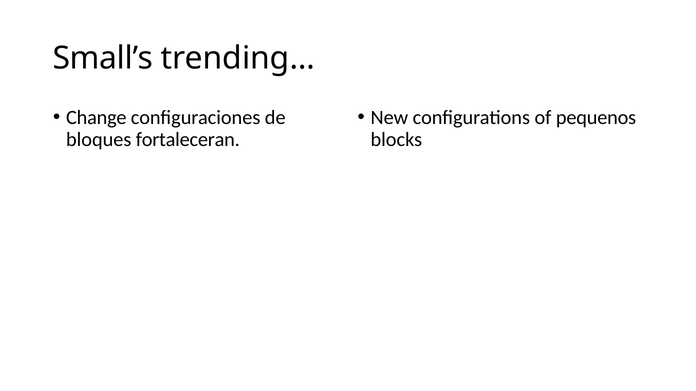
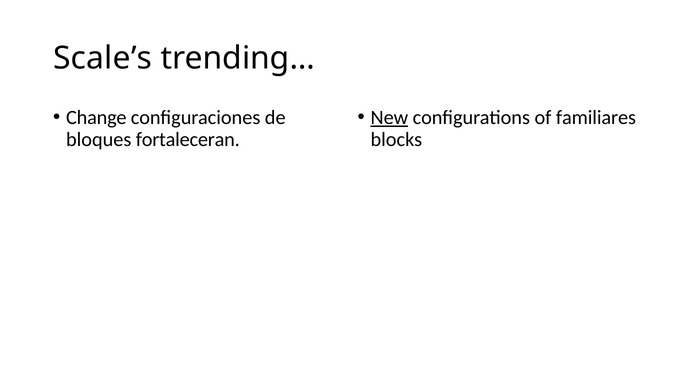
Small’s: Small’s -> Scale’s
New underline: none -> present
pequenos: pequenos -> familiares
